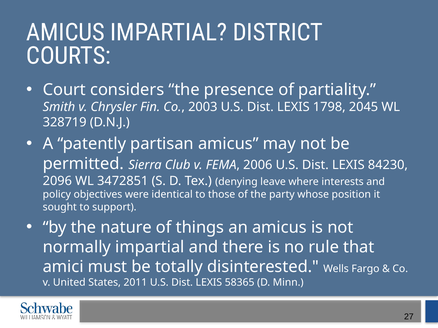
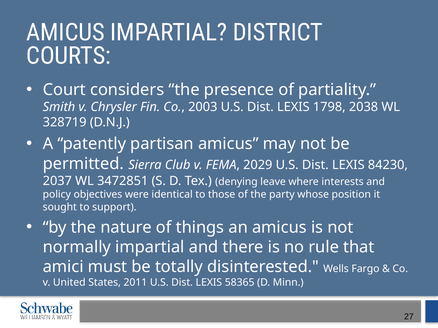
2045: 2045 -> 2038
2006: 2006 -> 2029
2096: 2096 -> 2037
